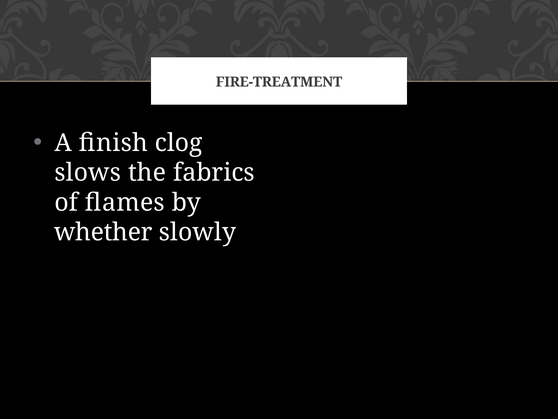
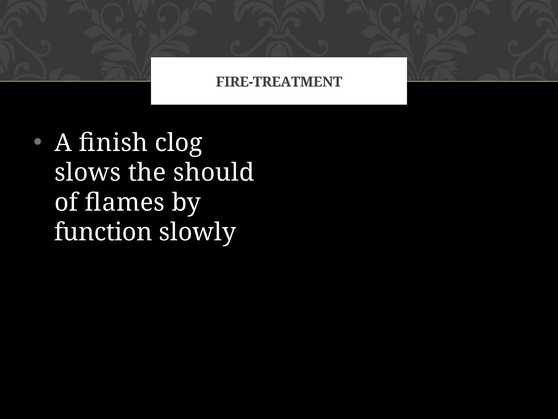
fabrics: fabrics -> should
whether: whether -> function
